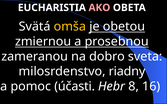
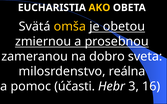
AKO colour: pink -> yellow
riadny: riadny -> reálna
8: 8 -> 3
